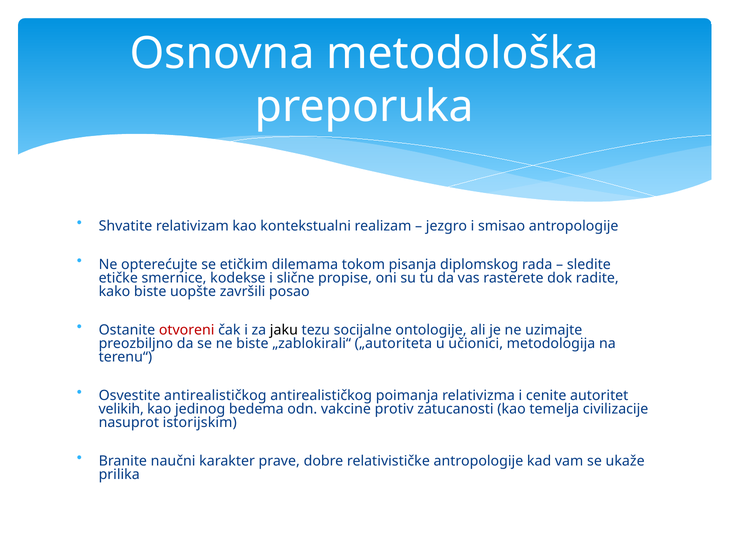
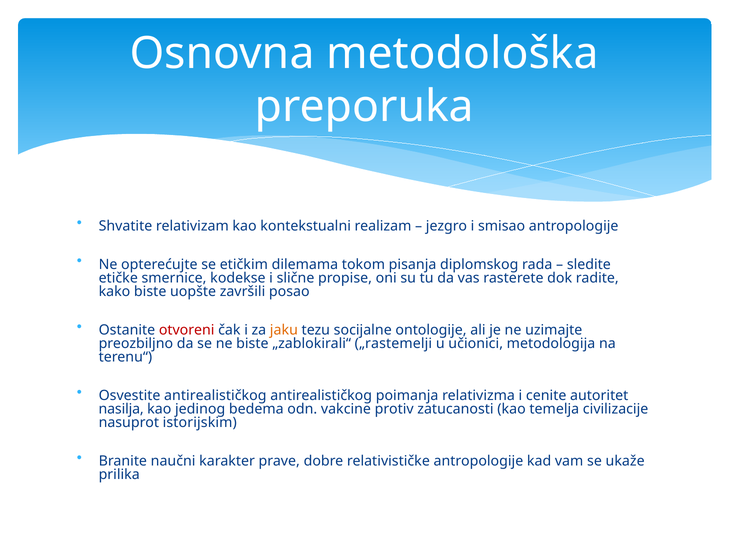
jaku colour: black -> orange
„autoriteta: „autoriteta -> „rastemelji
velikih: velikih -> nasilja
